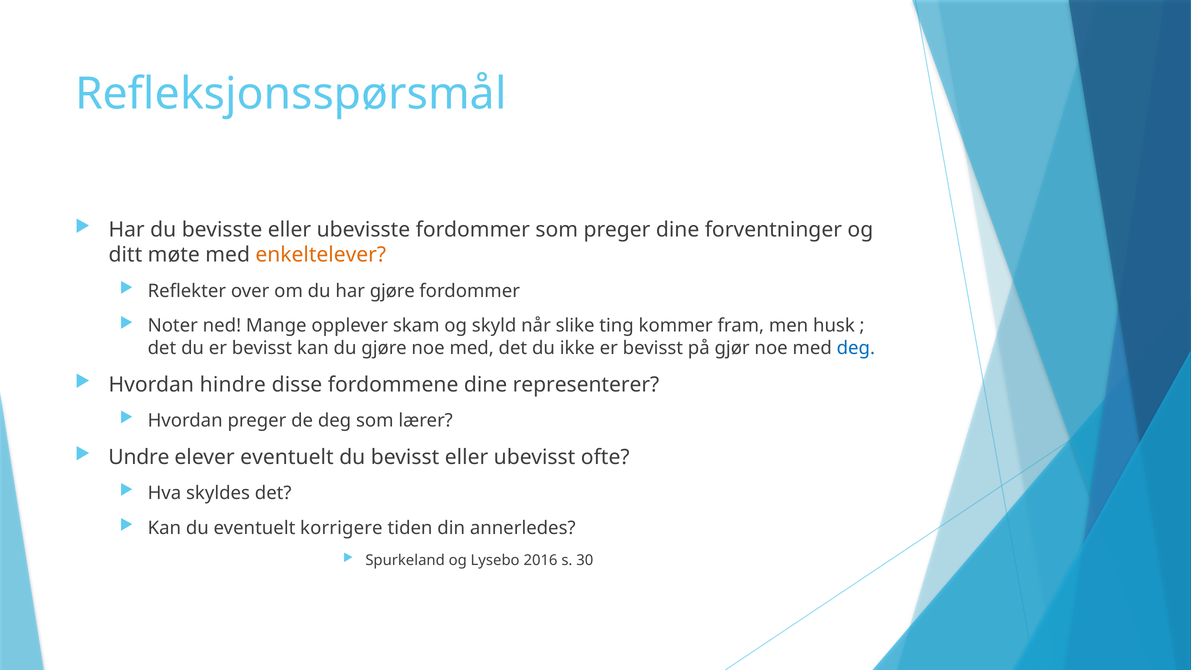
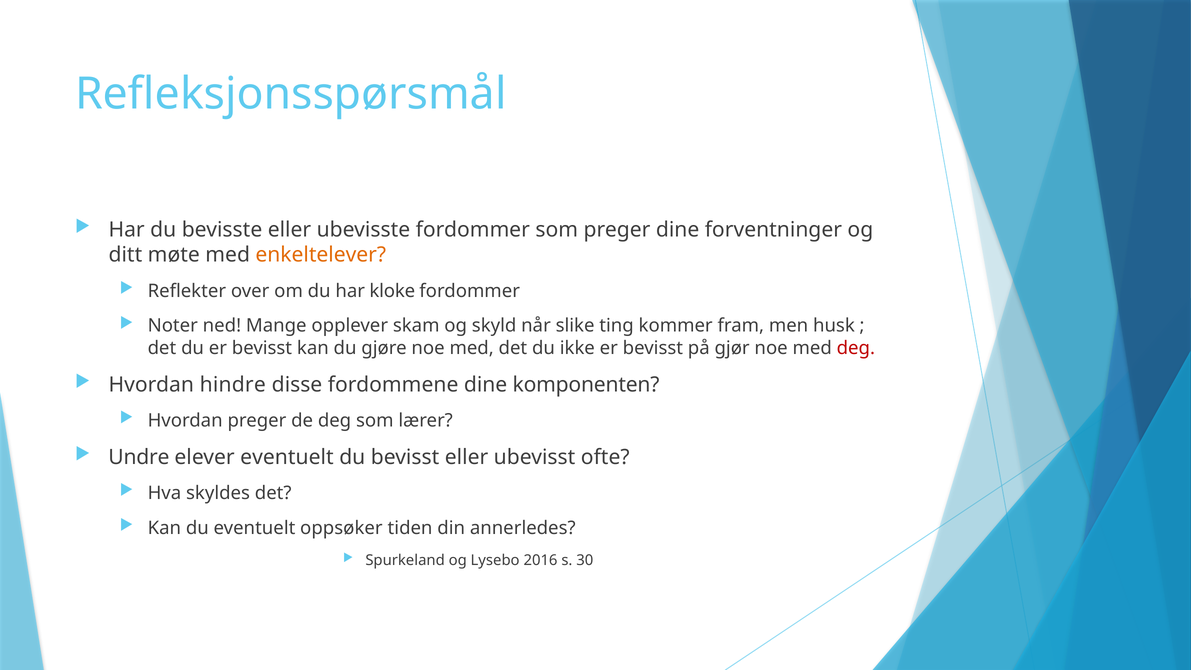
har gjøre: gjøre -> kloke
deg at (856, 348) colour: blue -> red
representerer: representerer -> komponenten
korrigere: korrigere -> oppsøker
